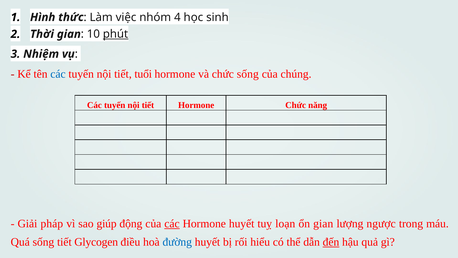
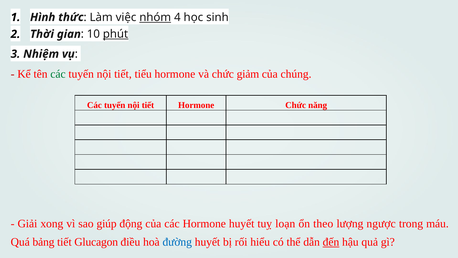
nhóm underline: none -> present
các at (58, 74) colour: blue -> green
tuổi: tuổi -> tiểu
chức sống: sống -> giảm
pháp: pháp -> xong
các at (172, 223) underline: present -> none
ổn gian: gian -> theo
Quá sống: sống -> bảng
Glycogen: Glycogen -> Glucagon
